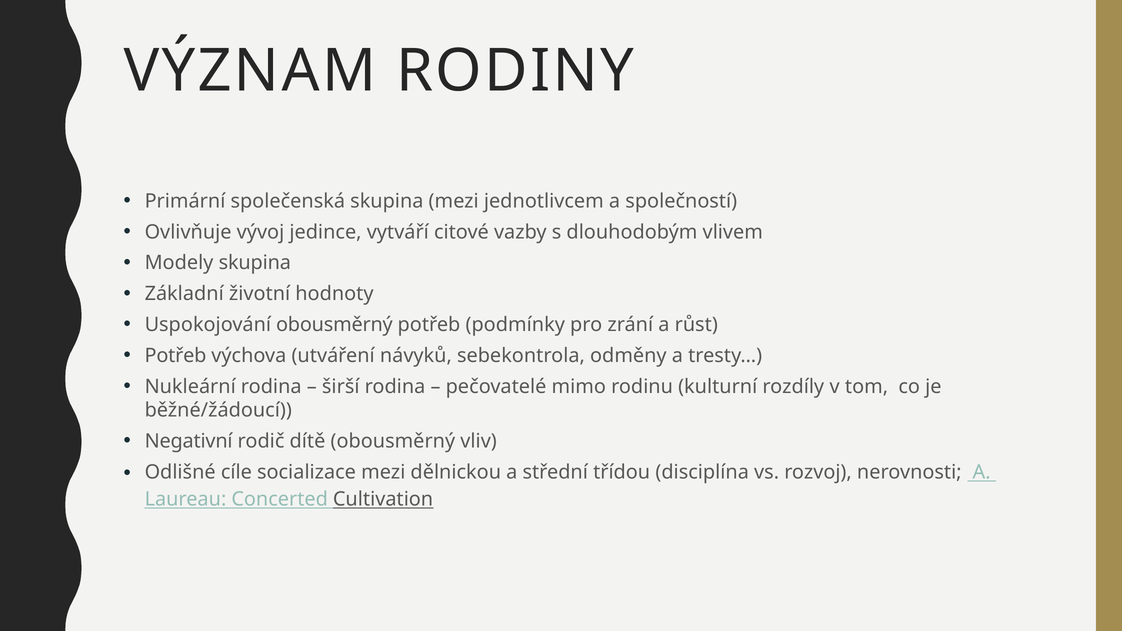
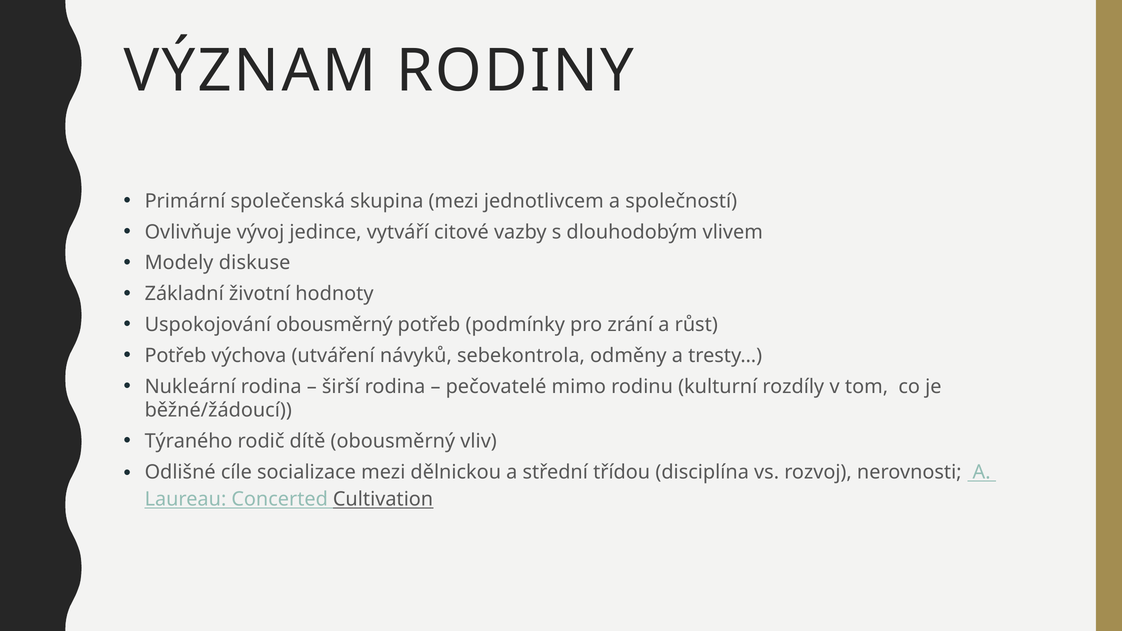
Modely skupina: skupina -> diskuse
Negativní: Negativní -> Týraného
